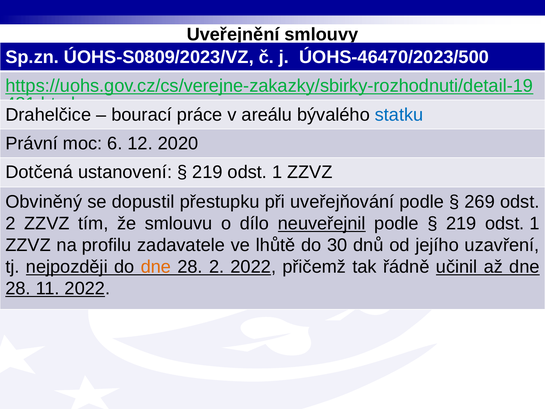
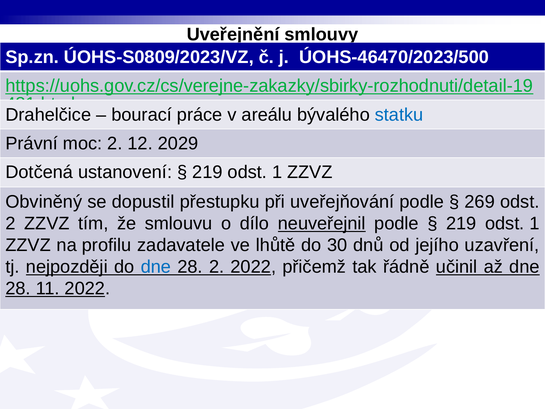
moc 6: 6 -> 2
2020: 2020 -> 2029
dne at (156, 267) colour: orange -> blue
